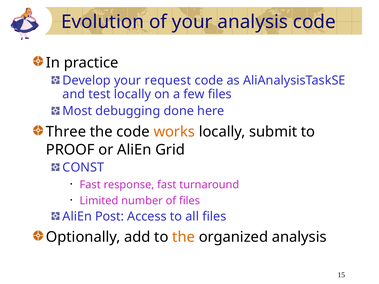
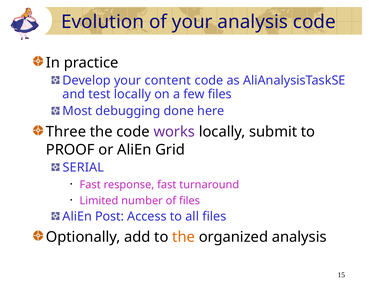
request: request -> content
works colour: orange -> purple
CONST: CONST -> SERIAL
